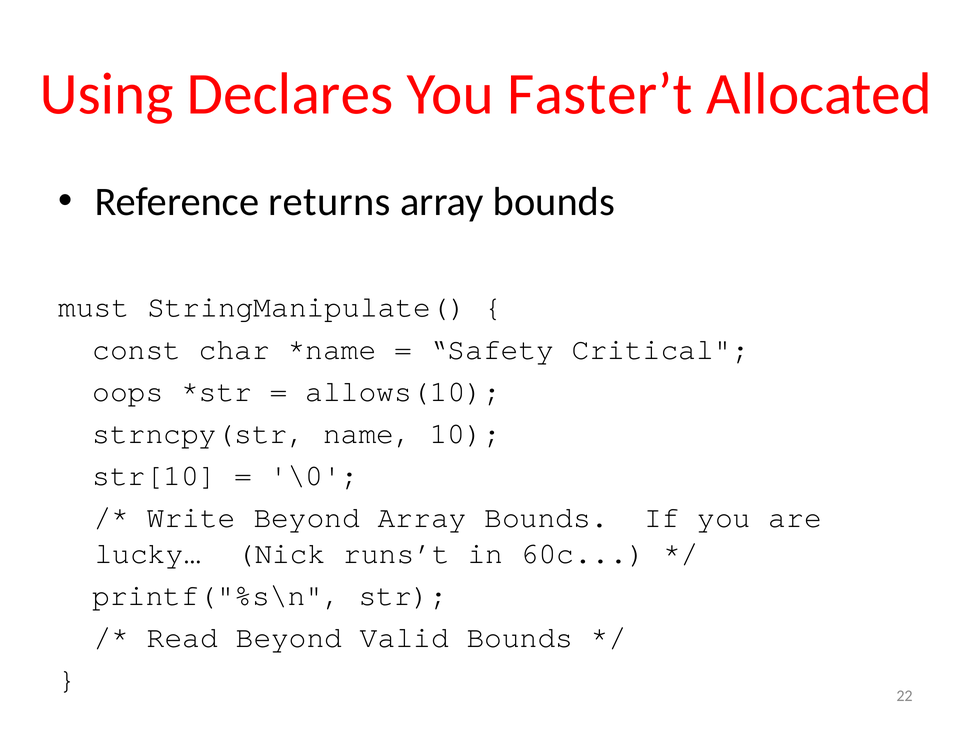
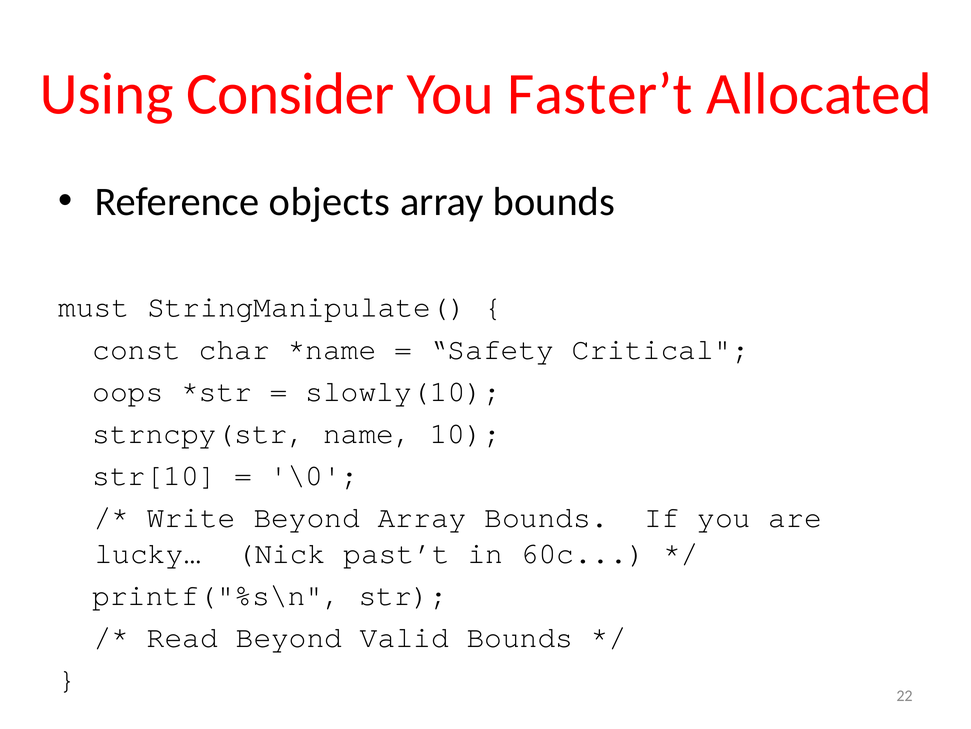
Declares: Declares -> Consider
returns: returns -> objects
allows(10: allows(10 -> slowly(10
runs’t: runs’t -> past’t
